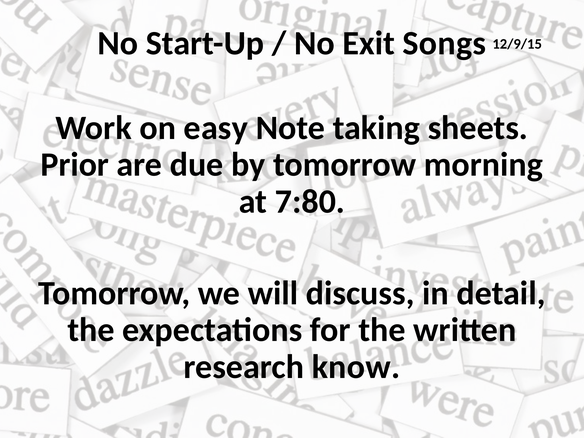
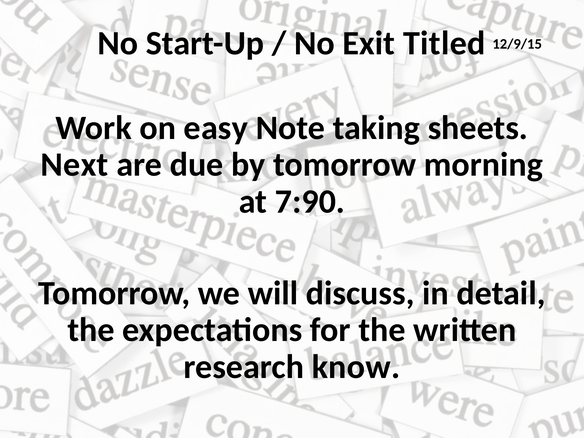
Songs: Songs -> Titled
Prior: Prior -> Next
7:80: 7:80 -> 7:90
